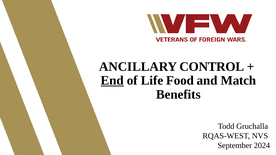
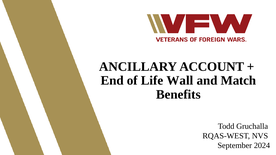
CONTROL: CONTROL -> ACCOUNT
End underline: present -> none
Food: Food -> Wall
